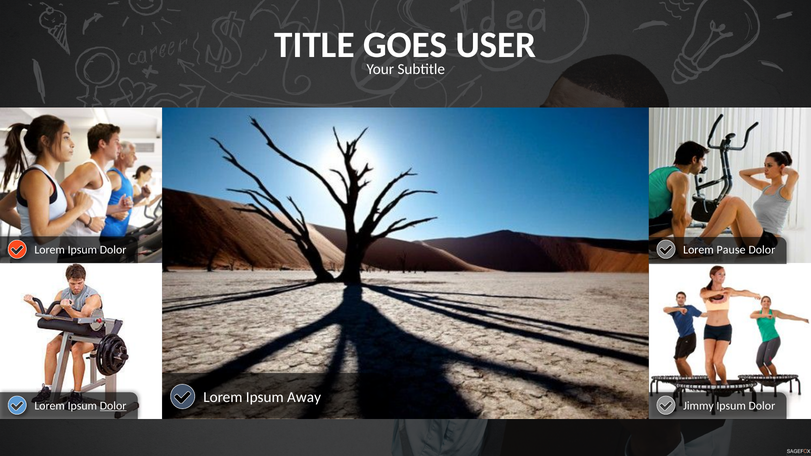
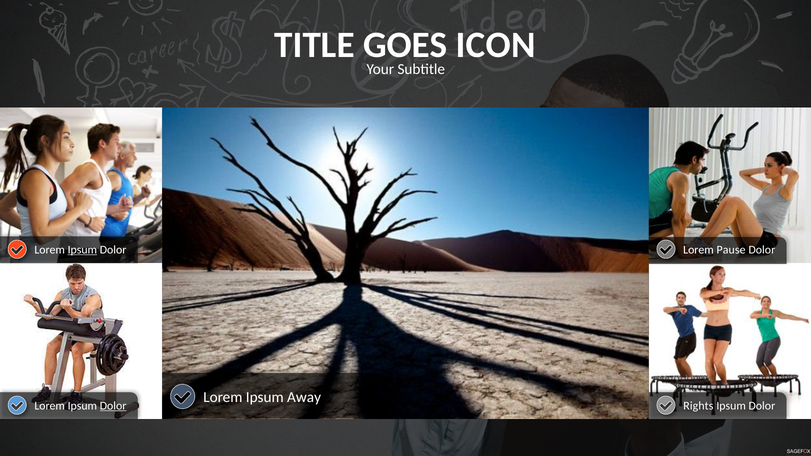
USER: USER -> ICON
Ipsum at (82, 250) underline: none -> present
Jimmy: Jimmy -> Rights
